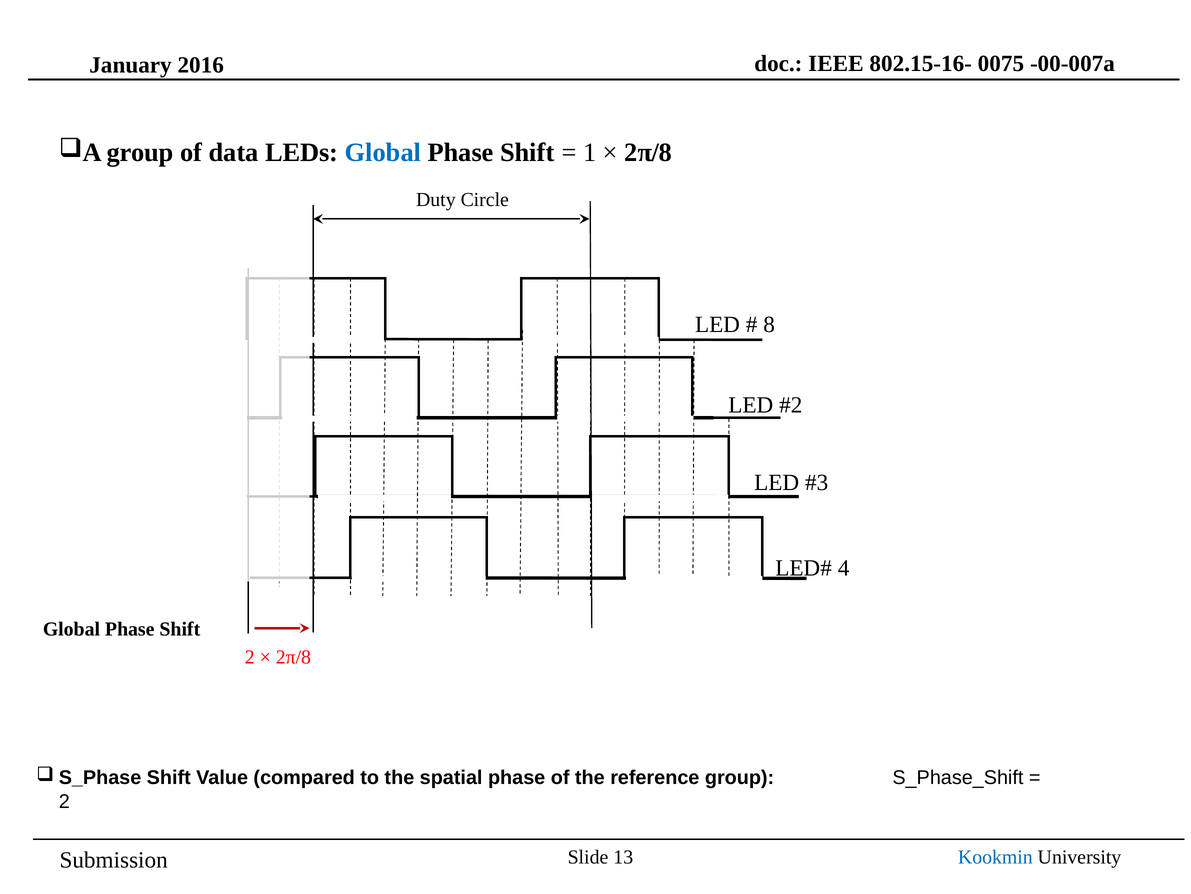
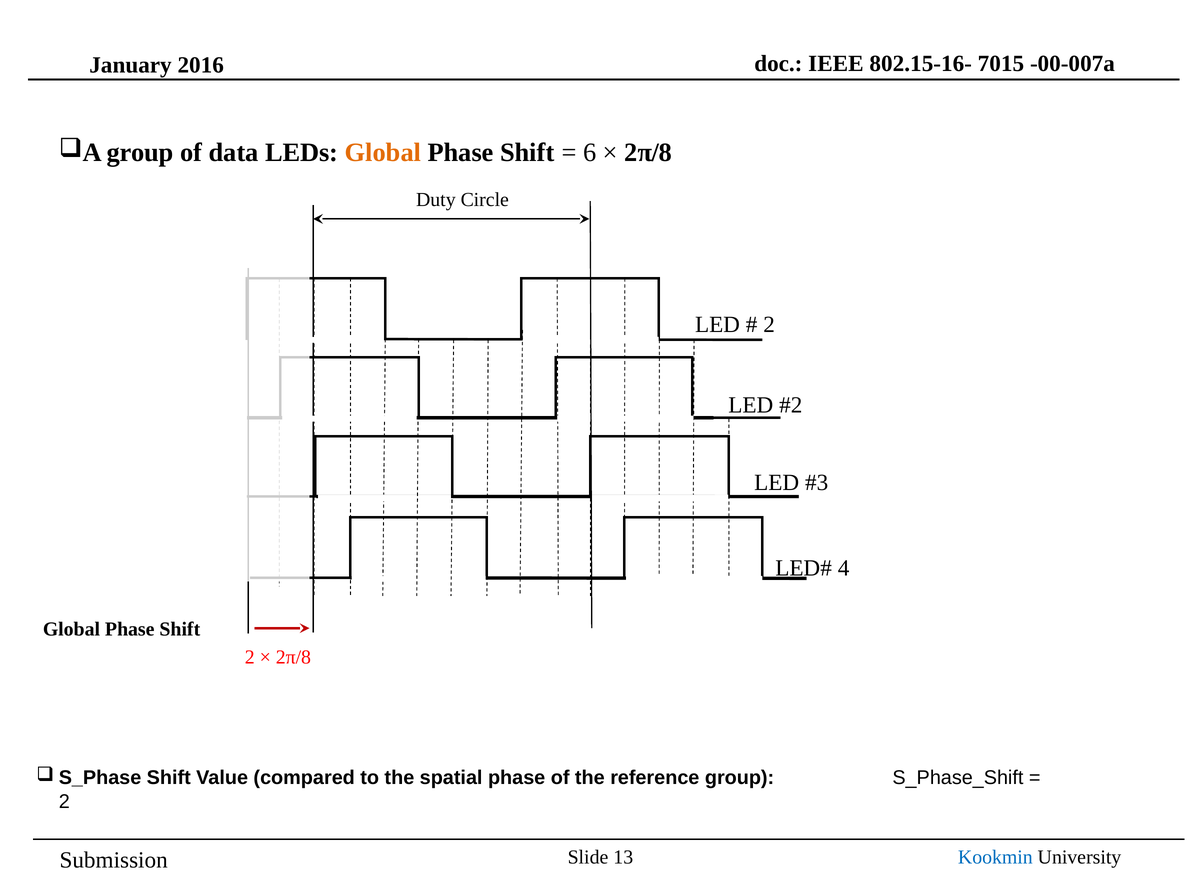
0075: 0075 -> 7015
Global at (383, 153) colour: blue -> orange
1: 1 -> 6
8 at (769, 324): 8 -> 2
